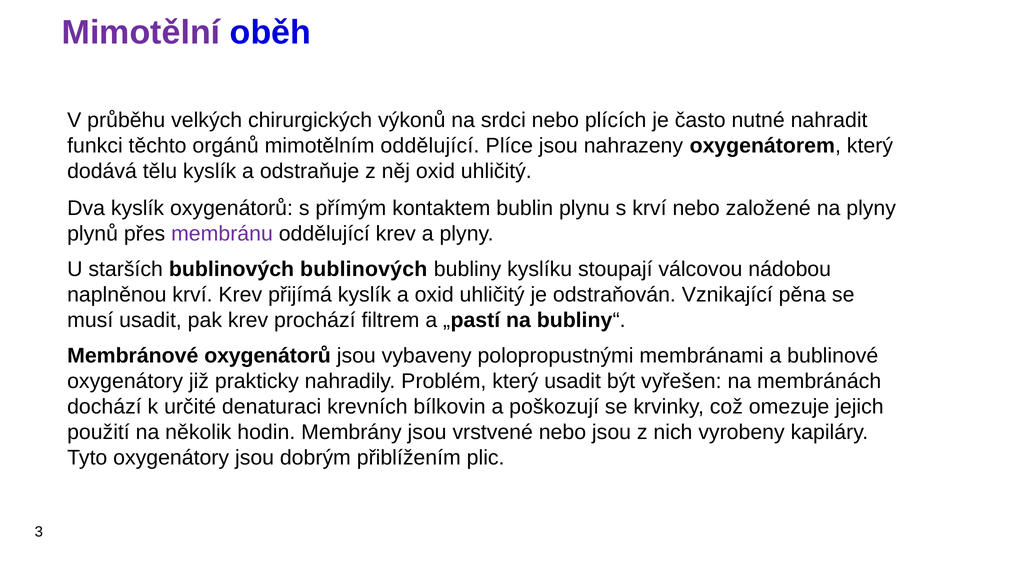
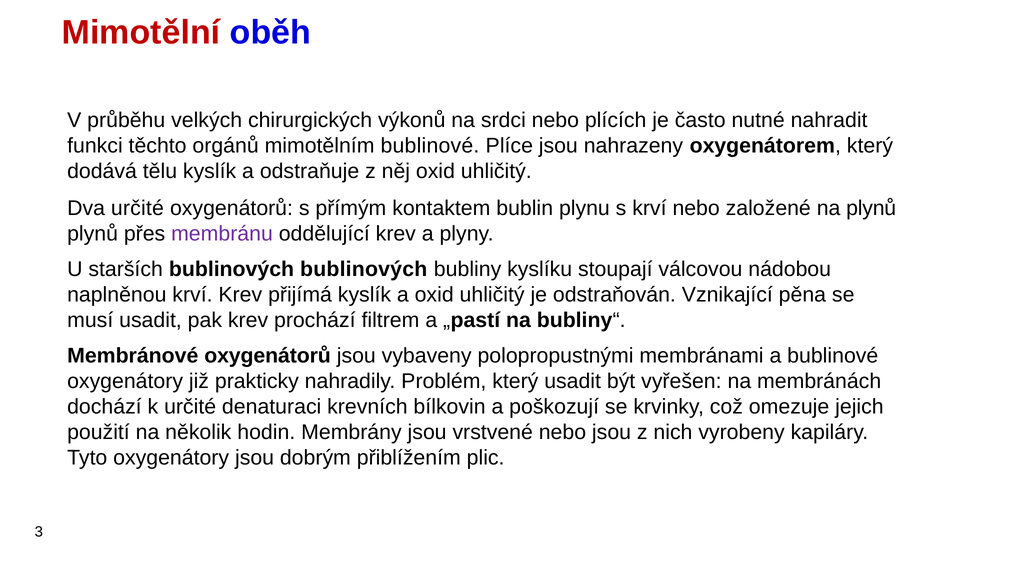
Mimotělní colour: purple -> red
mimotělním oddělující: oddělující -> bublinové
Dva kyslík: kyslík -> určité
na plyny: plyny -> plynů
